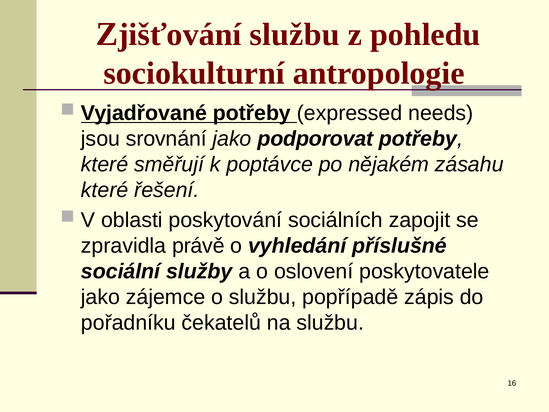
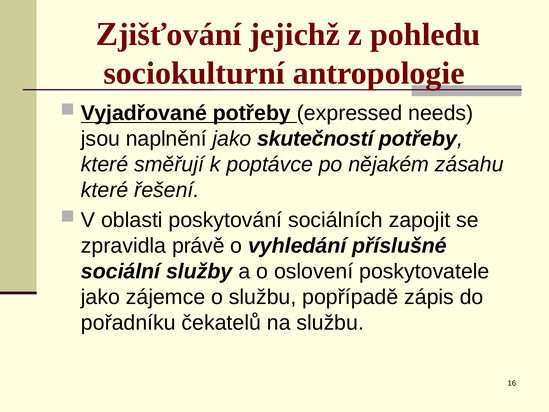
Zjišťování službu: službu -> jejichž
srovnání: srovnání -> naplnění
podporovat: podporovat -> skutečností
